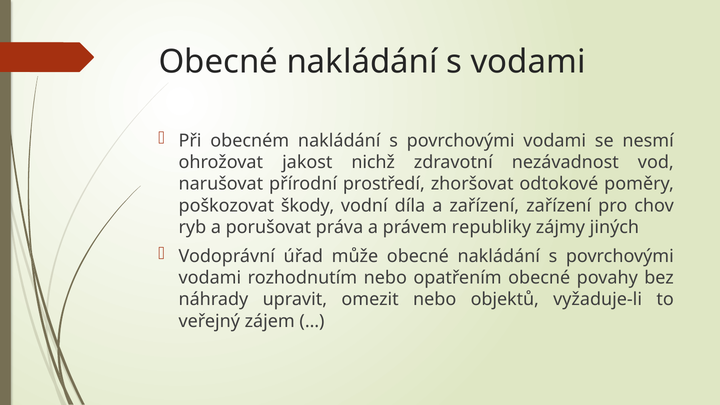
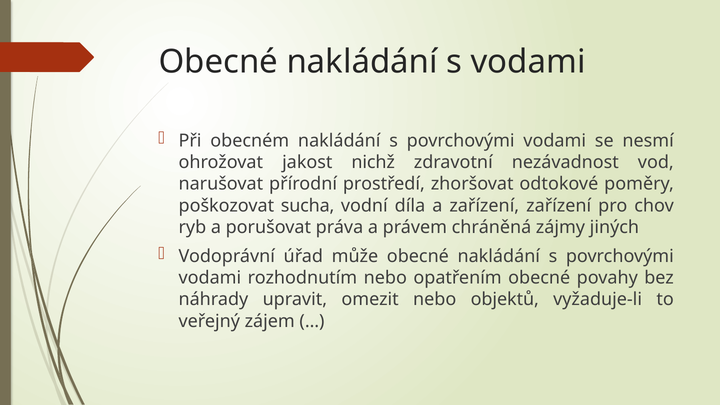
škody: škody -> sucha
republiky: republiky -> chráněná
